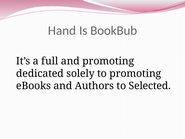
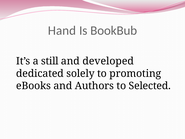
full: full -> still
and promoting: promoting -> developed
